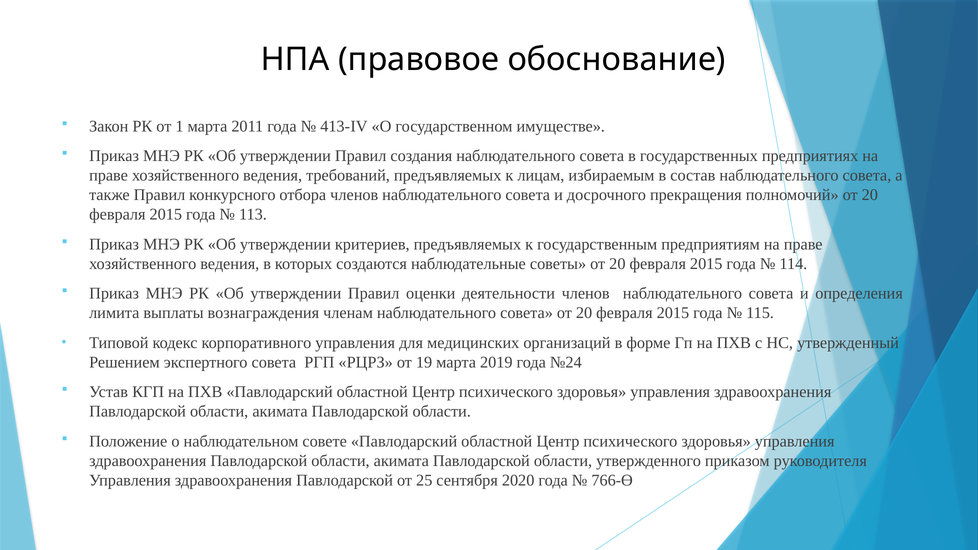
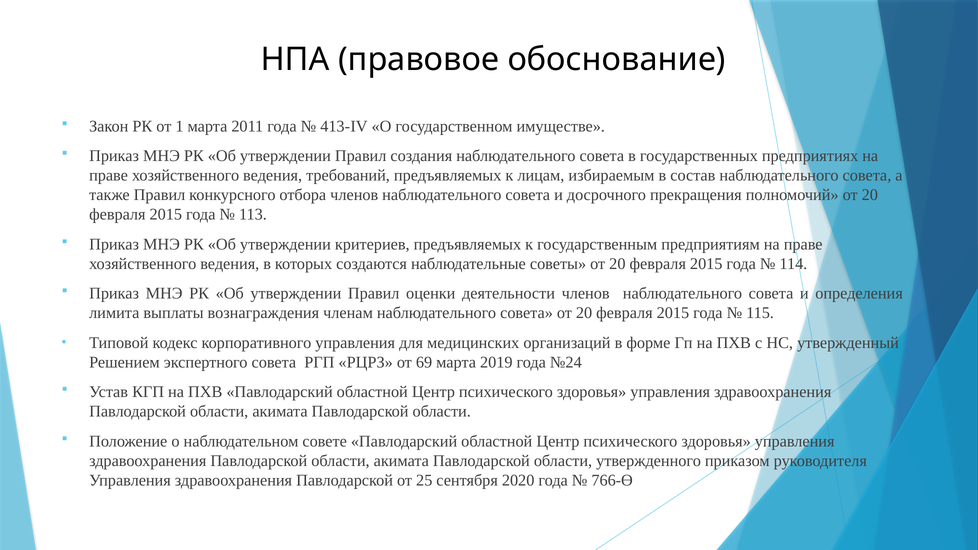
19: 19 -> 69
